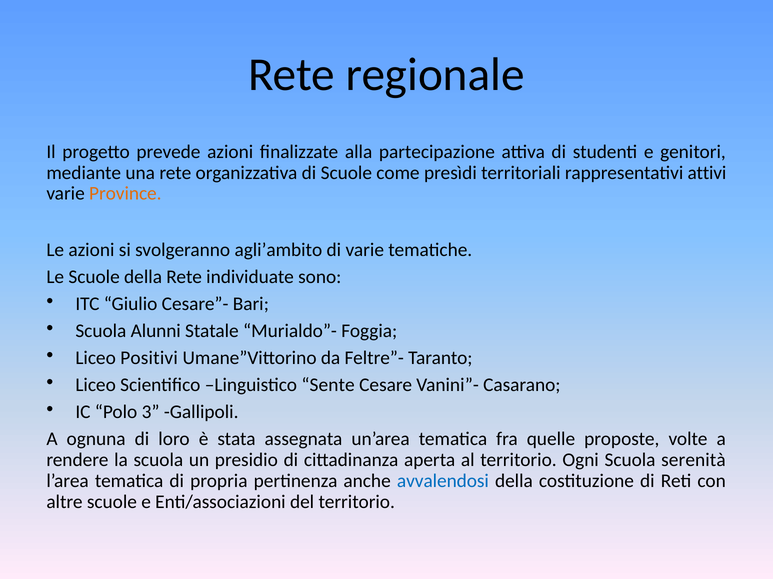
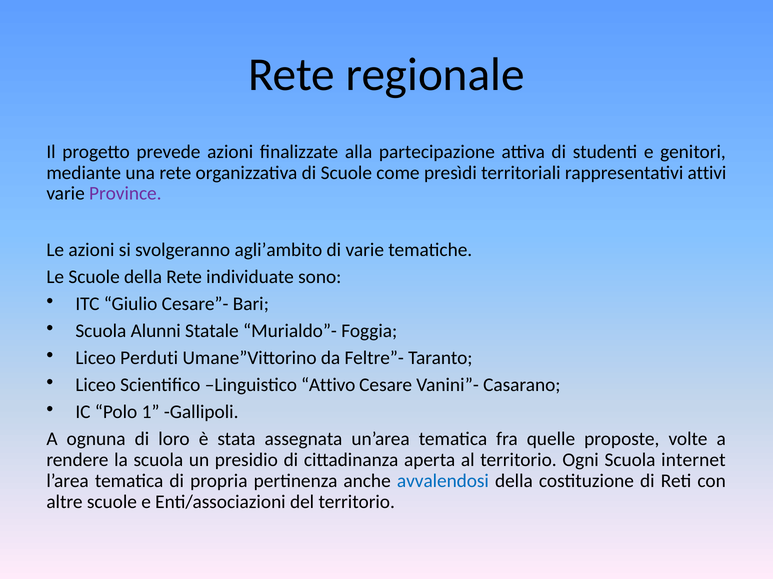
Province colour: orange -> purple
Positivi: Positivi -> Perduti
Sente: Sente -> Attivo
3: 3 -> 1
serenità: serenità -> internet
